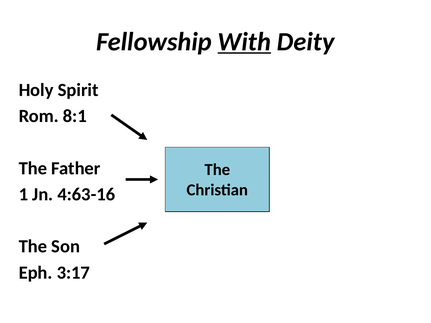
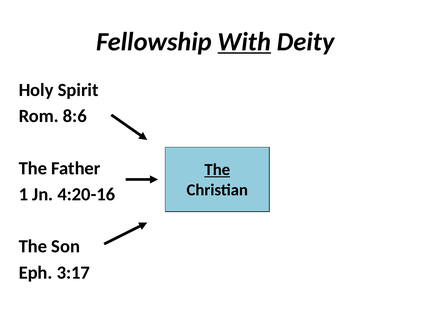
8:1: 8:1 -> 8:6
The at (217, 170) underline: none -> present
4:63-16: 4:63-16 -> 4:20-16
